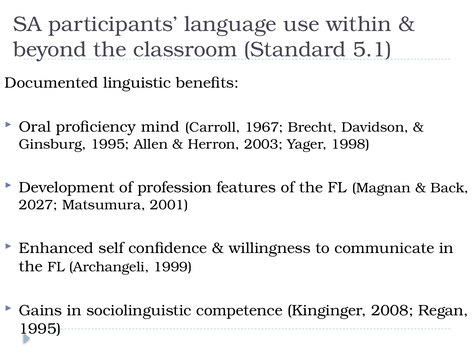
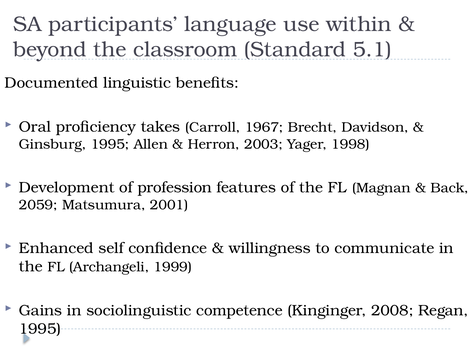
mind: mind -> takes
2027: 2027 -> 2059
